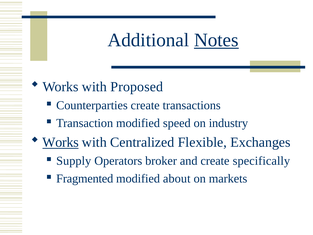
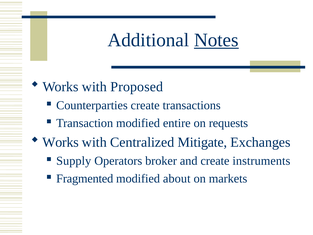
speed: speed -> entire
industry: industry -> requests
Works at (61, 142) underline: present -> none
Flexible: Flexible -> Mitigate
specifically: specifically -> instruments
